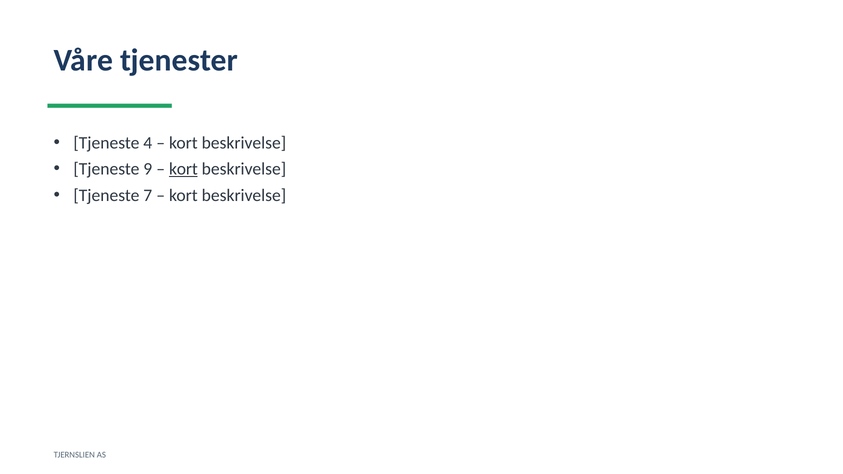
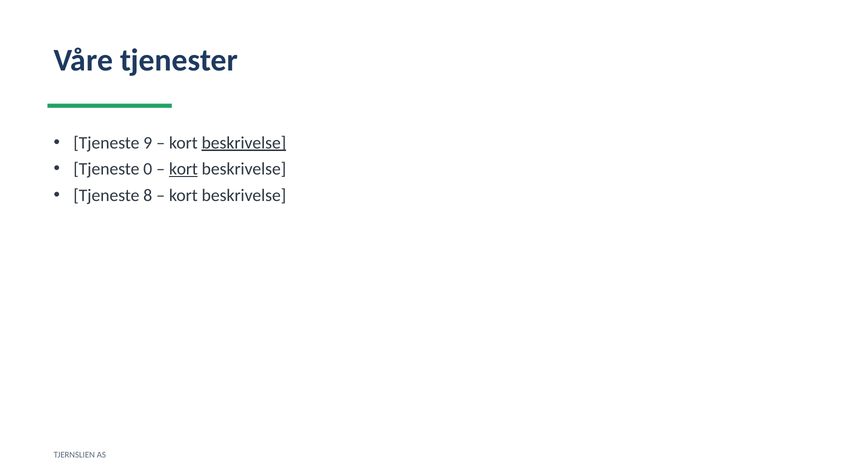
4: 4 -> 9
beskrivelse at (244, 143) underline: none -> present
9: 9 -> 0
7: 7 -> 8
